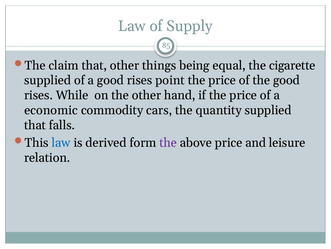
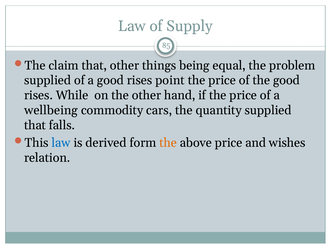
cigarette: cigarette -> problem
economic: economic -> wellbeing
the at (168, 142) colour: purple -> orange
leisure: leisure -> wishes
